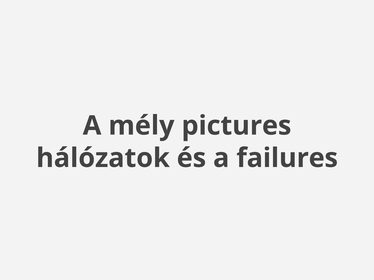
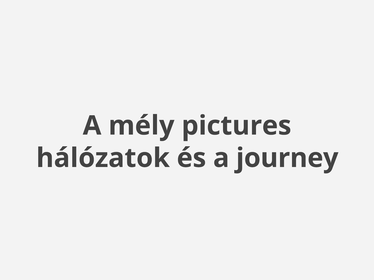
failures: failures -> journey
